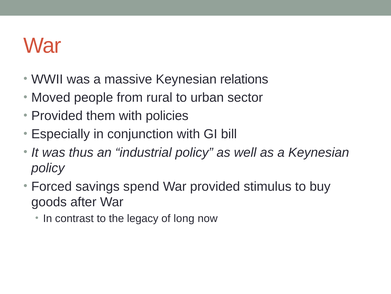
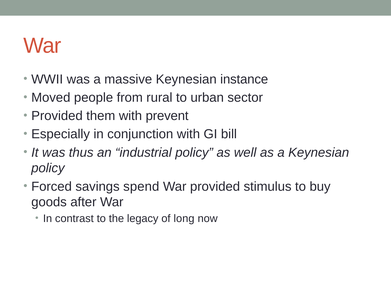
relations: relations -> instance
policies: policies -> prevent
